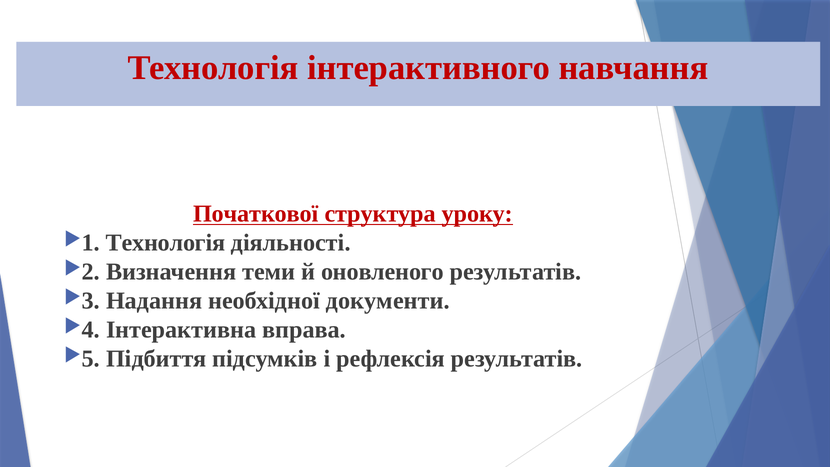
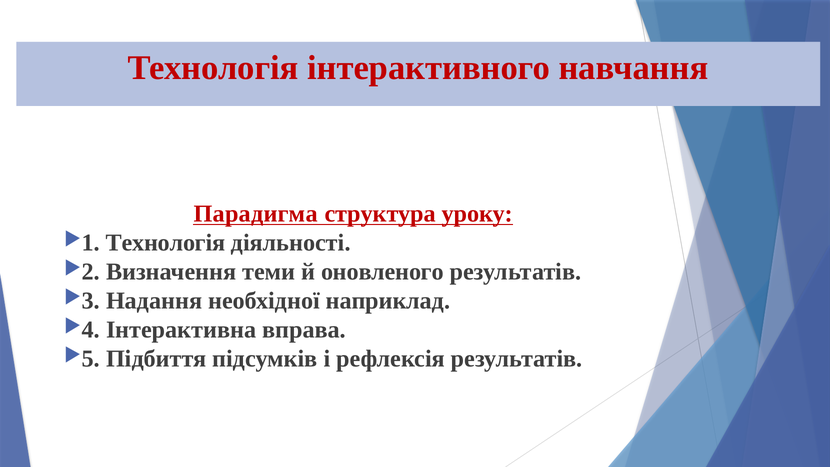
Початкової: Початкової -> Парадигма
документи: документи -> наприклад
